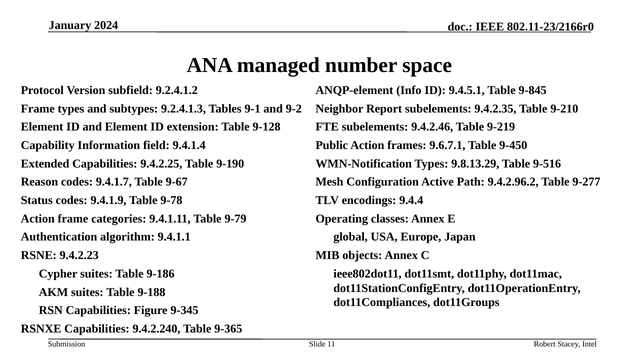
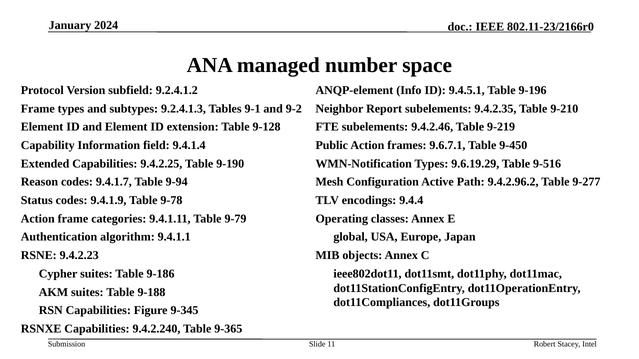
9-845: 9-845 -> 9-196
9.8.13.29: 9.8.13.29 -> 9.6.19.29
9-67: 9-67 -> 9-94
